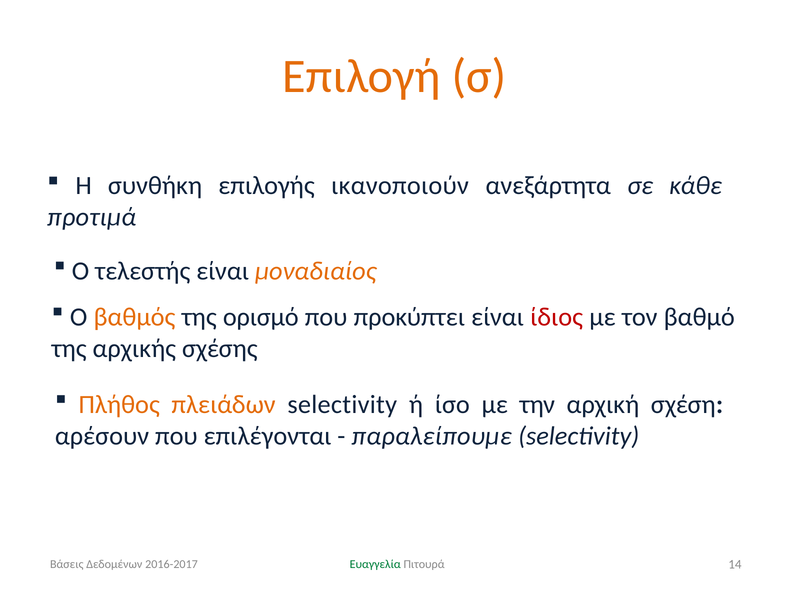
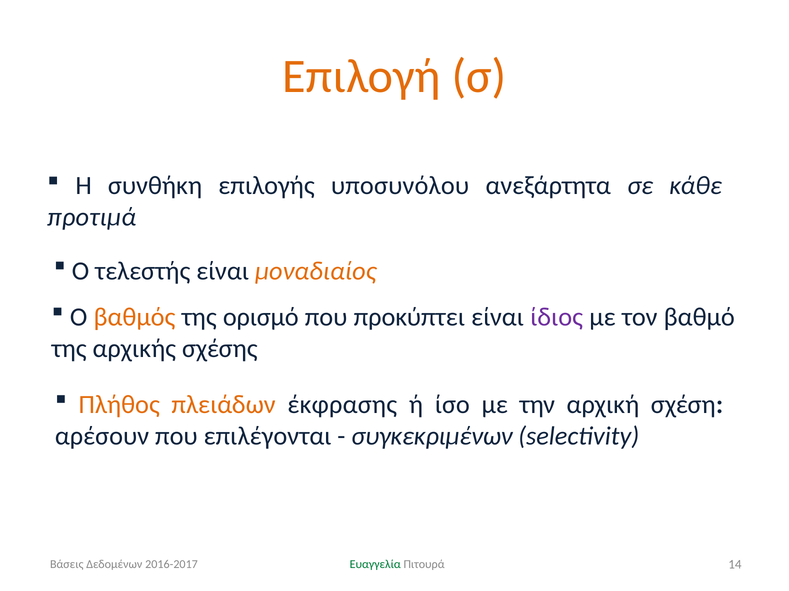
ικανοποιούν: ικανοποιούν -> υποσυνόλου
ίδιος colour: red -> purple
πλειάδων selectivity: selectivity -> έκφρασης
παραλείπουμε: παραλείπουμε -> συγκεκριμένων
